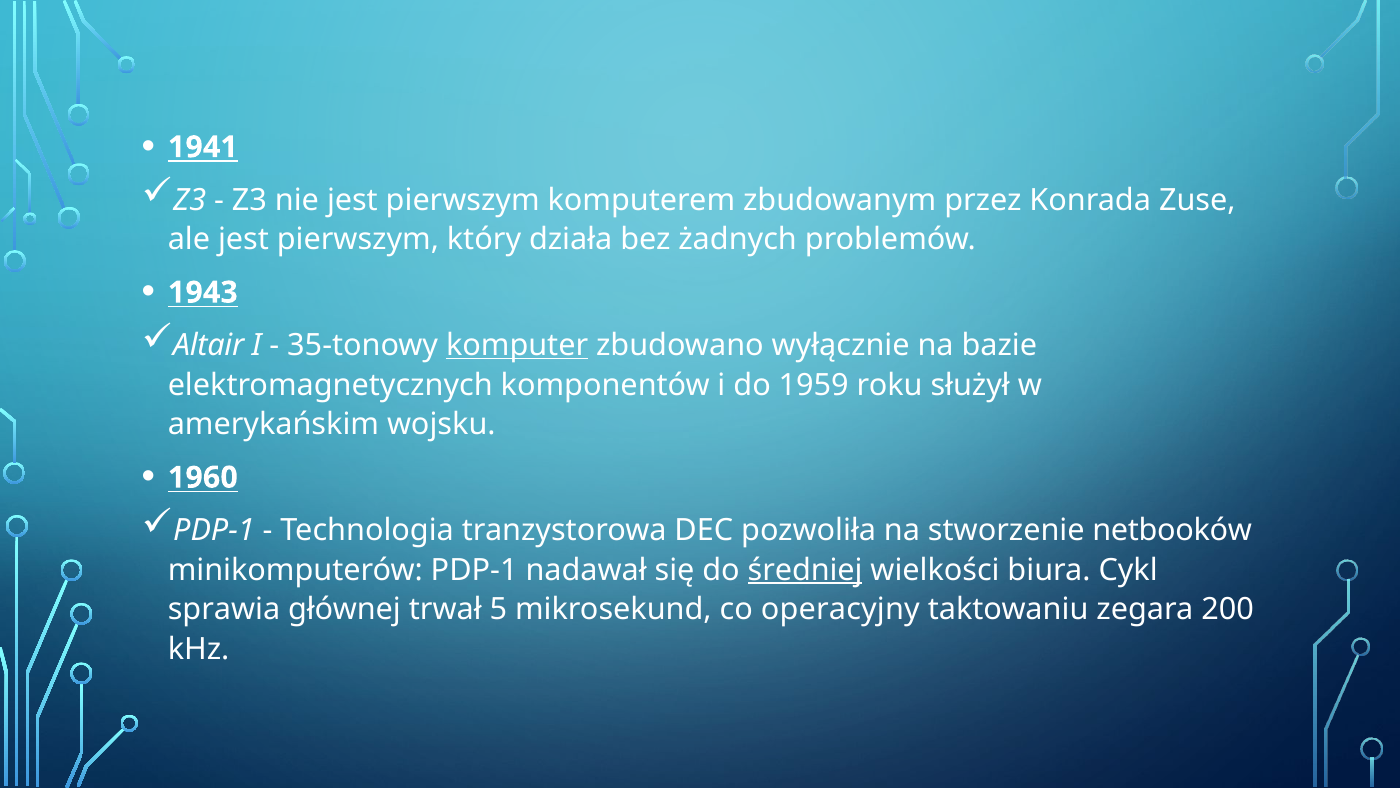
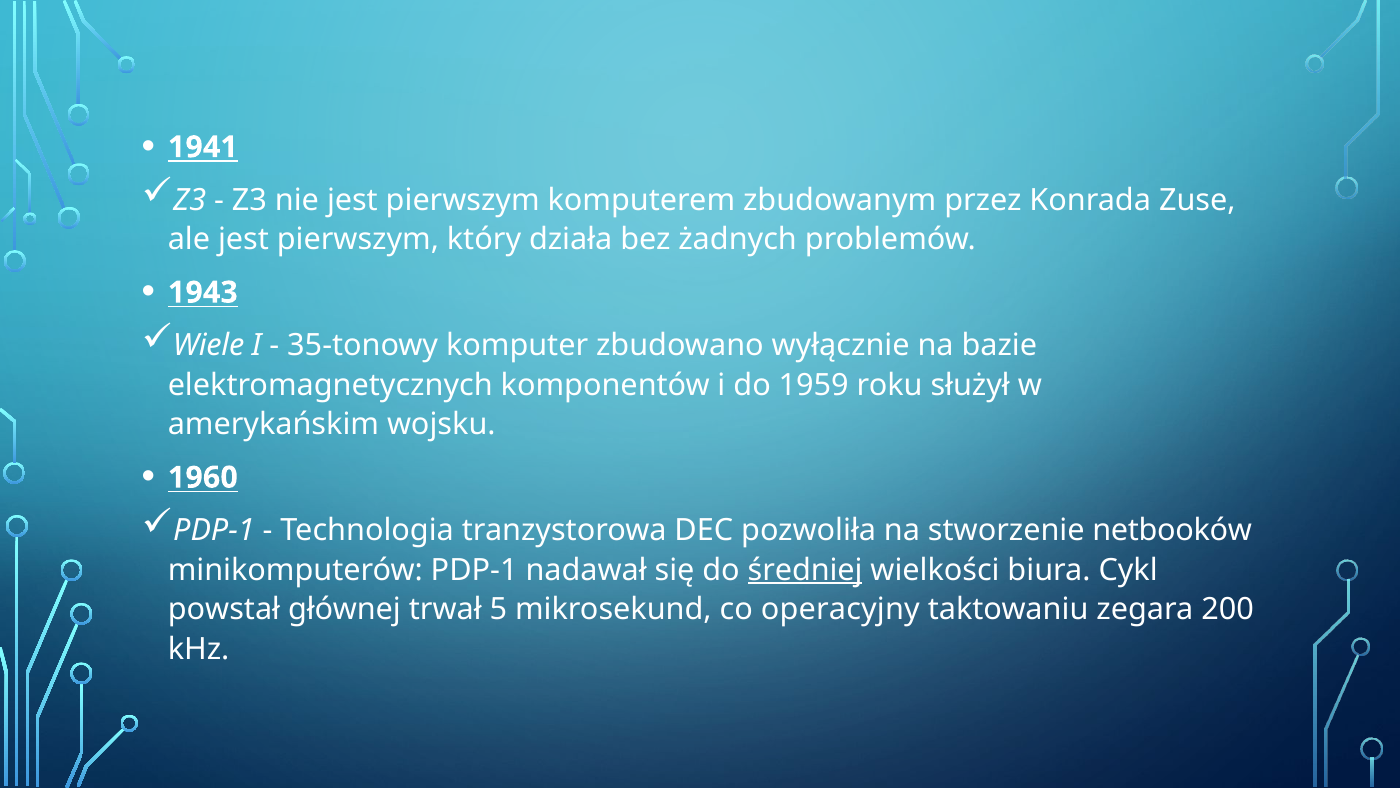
Altair: Altair -> Wiele
komputer underline: present -> none
sprawia: sprawia -> powstał
